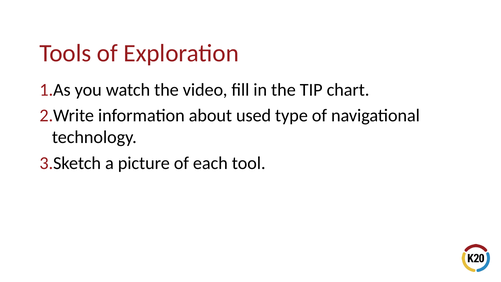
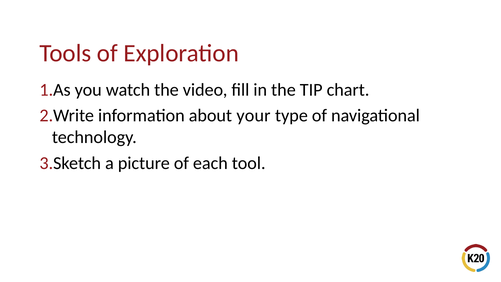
used: used -> your
